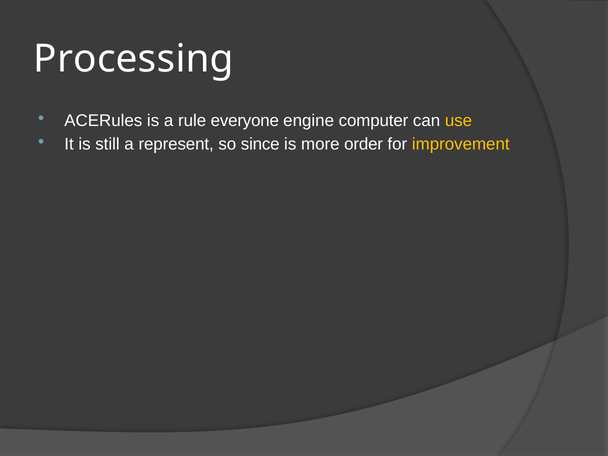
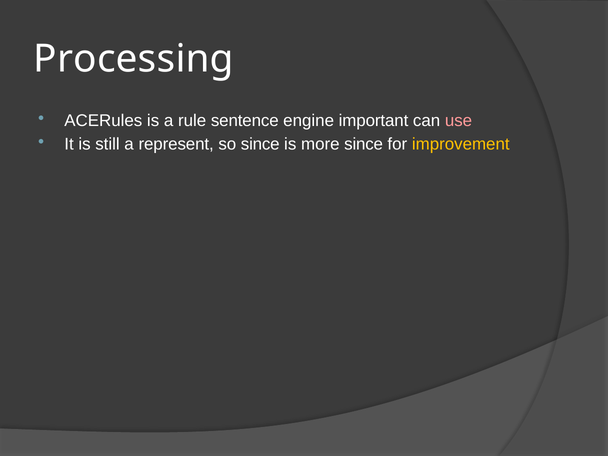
everyone: everyone -> sentence
computer: computer -> important
use colour: yellow -> pink
more order: order -> since
